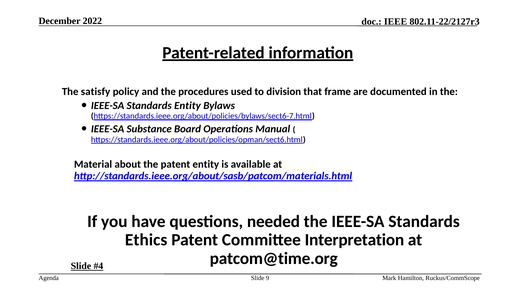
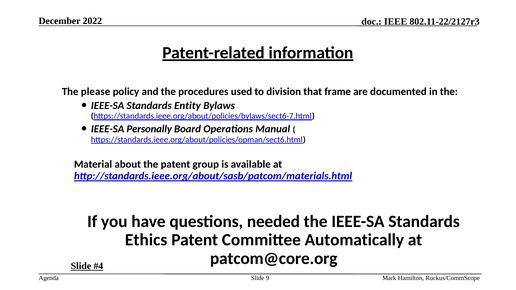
satisfy: satisfy -> please
Substance: Substance -> Personally
patent entity: entity -> group
Interpretation: Interpretation -> Automatically
patcom@time.org: patcom@time.org -> patcom@core.org
